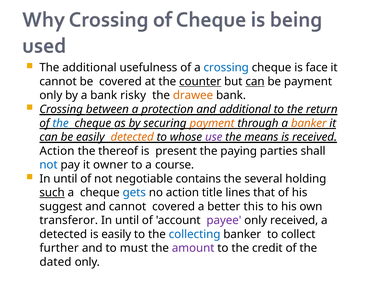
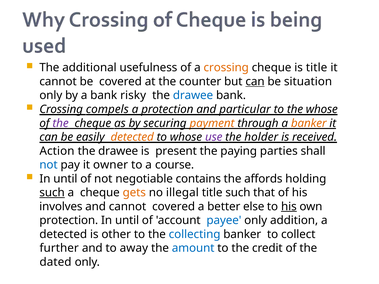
crossing at (226, 68) colour: blue -> orange
is face: face -> title
counter underline: present -> none
be payment: payment -> situation
drawee at (193, 95) colour: orange -> blue
between: between -> compels
and additional: additional -> particular
the return: return -> whose
the at (61, 123) colour: blue -> purple
means: means -> holder
thereof at (118, 151): thereof -> drawee
several: several -> affords
gets colour: blue -> orange
no action: action -> illegal
title lines: lines -> such
suggest: suggest -> involves
this: this -> else
his at (289, 207) underline: none -> present
transferor at (69, 221): transferor -> protection
payee colour: purple -> blue
only received: received -> addition
is easily: easily -> other
must: must -> away
amount colour: purple -> blue
